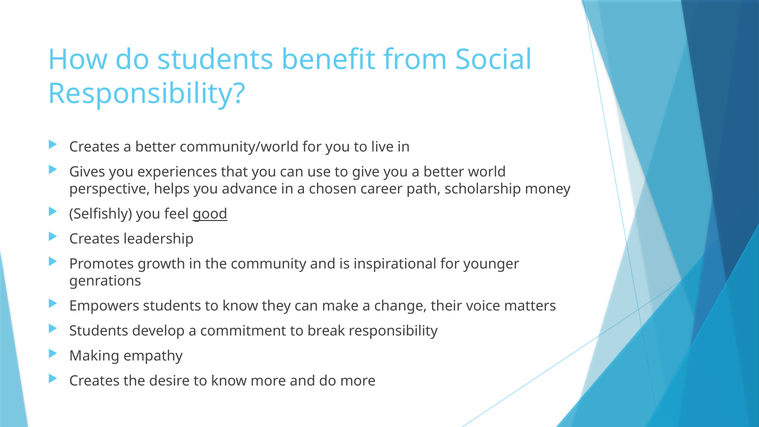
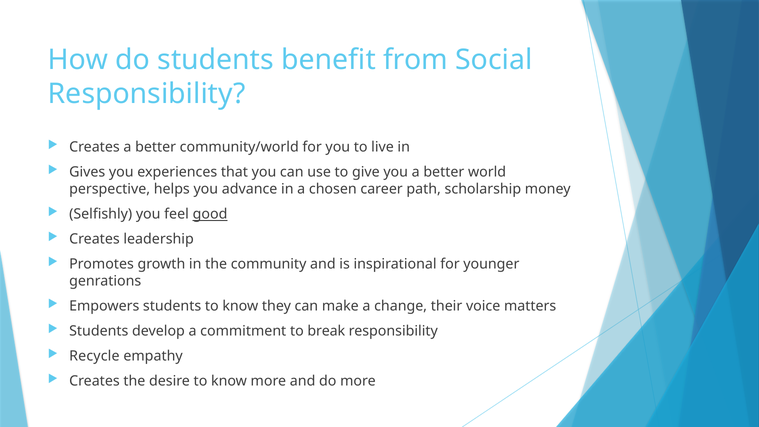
Making: Making -> Recycle
